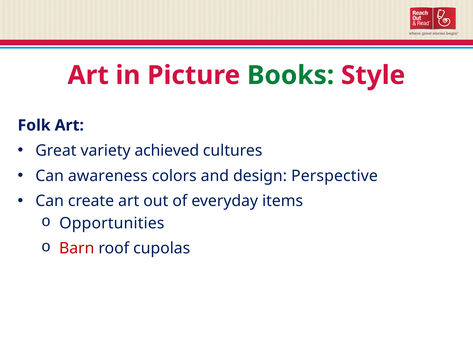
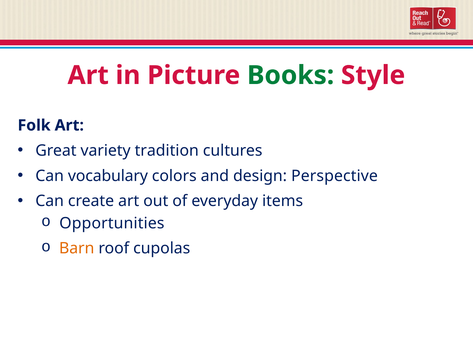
achieved: achieved -> tradition
awareness: awareness -> vocabulary
Barn colour: red -> orange
